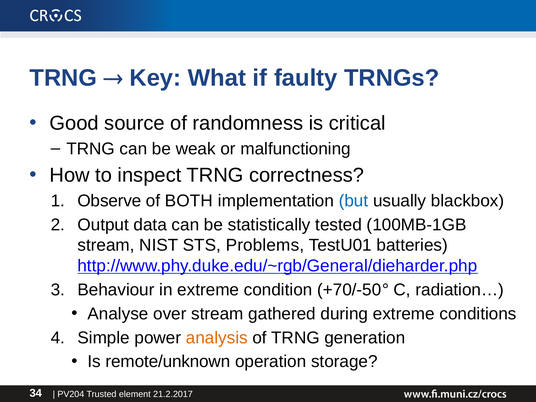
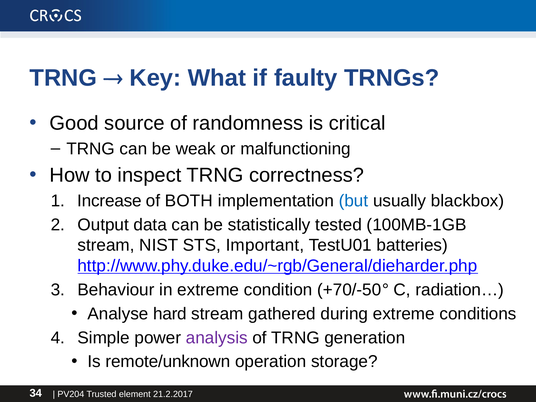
Observe: Observe -> Increase
Problems: Problems -> Important
over: over -> hard
analysis colour: orange -> purple
